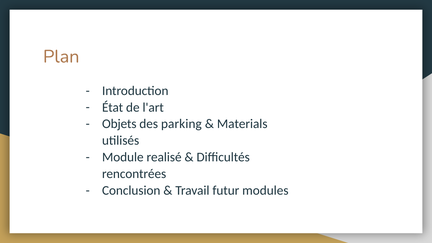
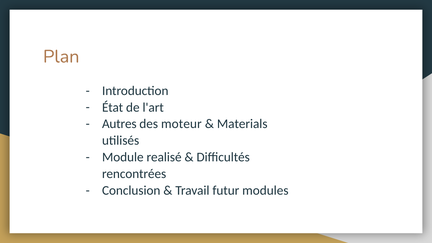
Objets: Objets -> Autres
parking: parking -> moteur
